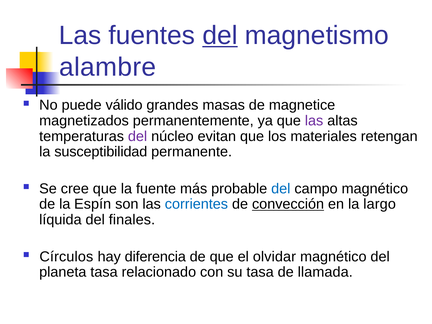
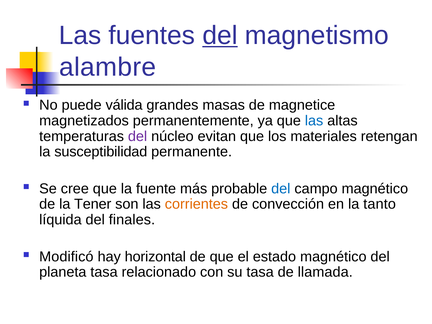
válido: válido -> válida
las at (314, 121) colour: purple -> blue
Espín: Espín -> Tener
corrientes colour: blue -> orange
convección underline: present -> none
largo: largo -> tanto
Círculos: Círculos -> Modificó
diferencia: diferencia -> horizontal
olvidar: olvidar -> estado
